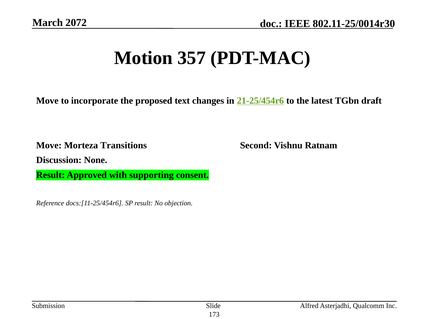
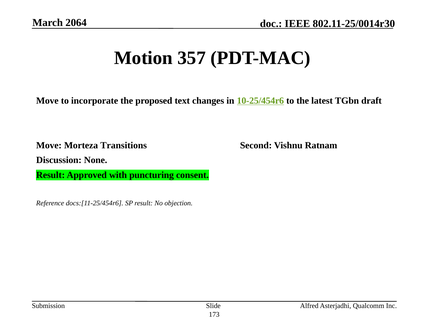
2072: 2072 -> 2064
21-25/454r6: 21-25/454r6 -> 10-25/454r6
supporting: supporting -> puncturing
